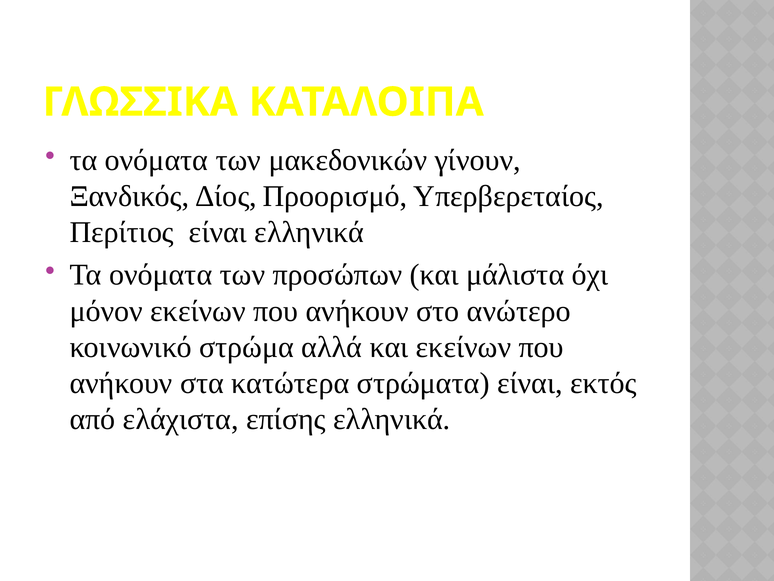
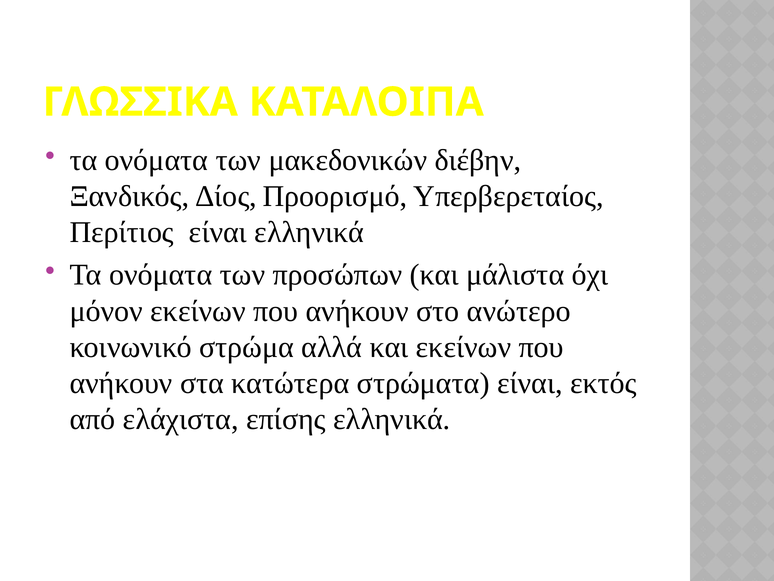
γίνουν: γίνουν -> διέβην
